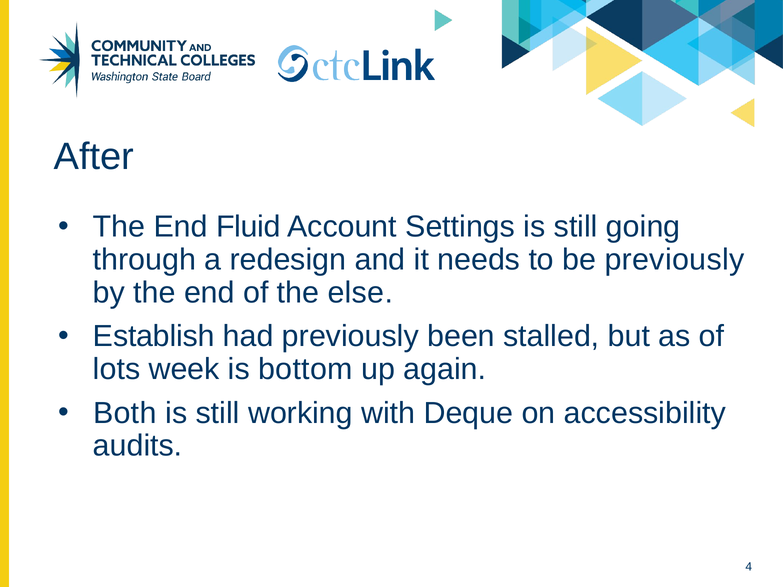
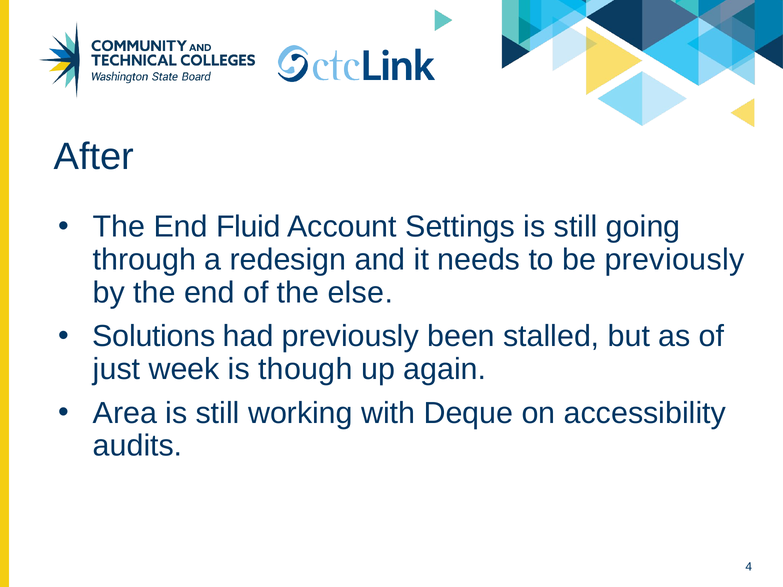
Establish: Establish -> Solutions
lots: lots -> just
bottom: bottom -> though
Both: Both -> Area
